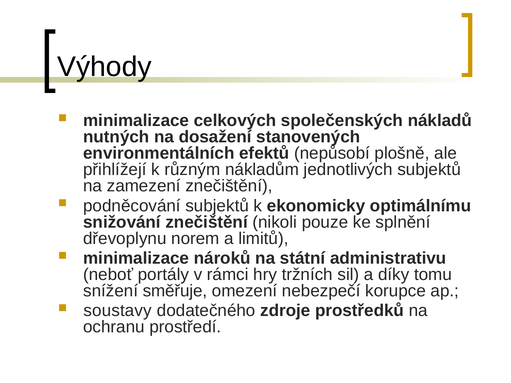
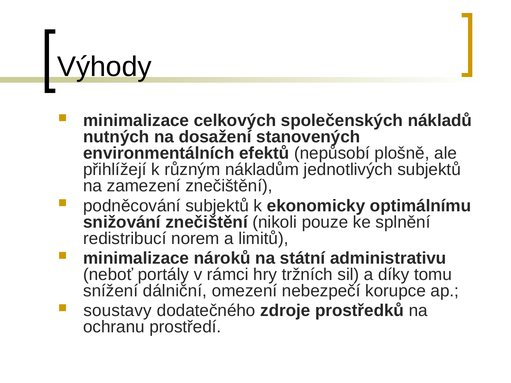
dřevoplynu: dřevoplynu -> redistribucí
směřuje: směřuje -> dálniční
